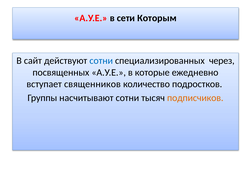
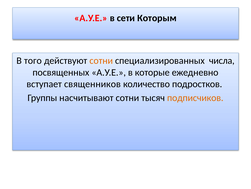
сайт: сайт -> того
сотни at (101, 60) colour: blue -> orange
через: через -> числа
